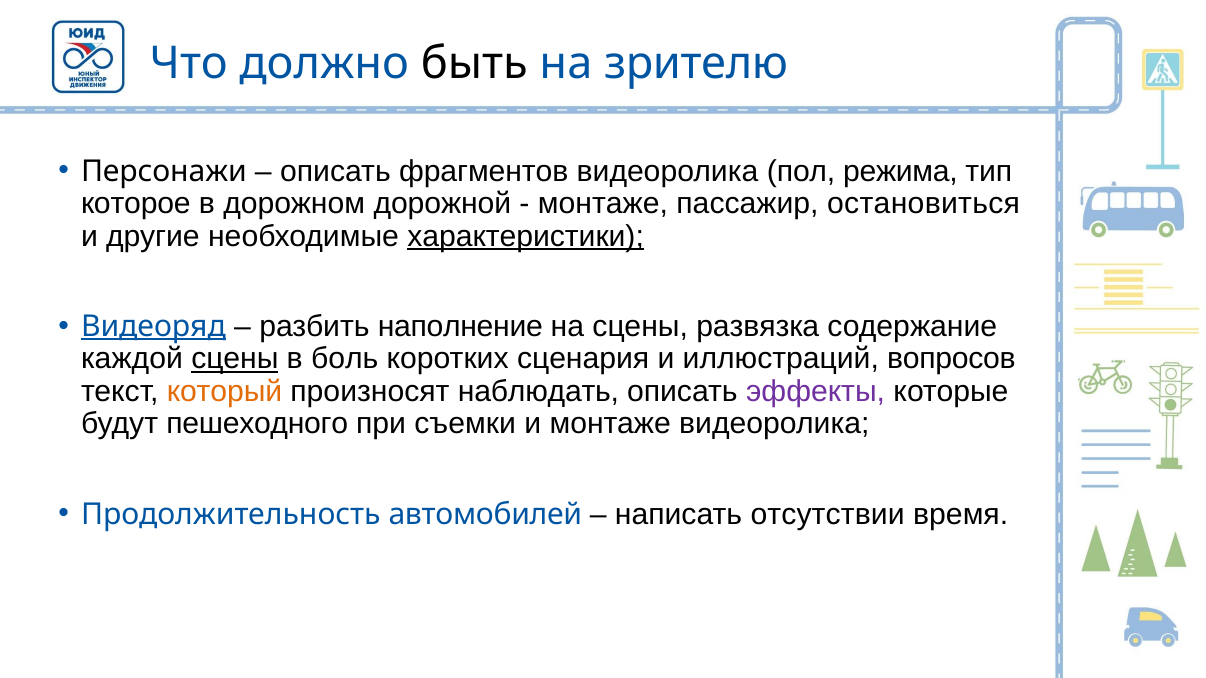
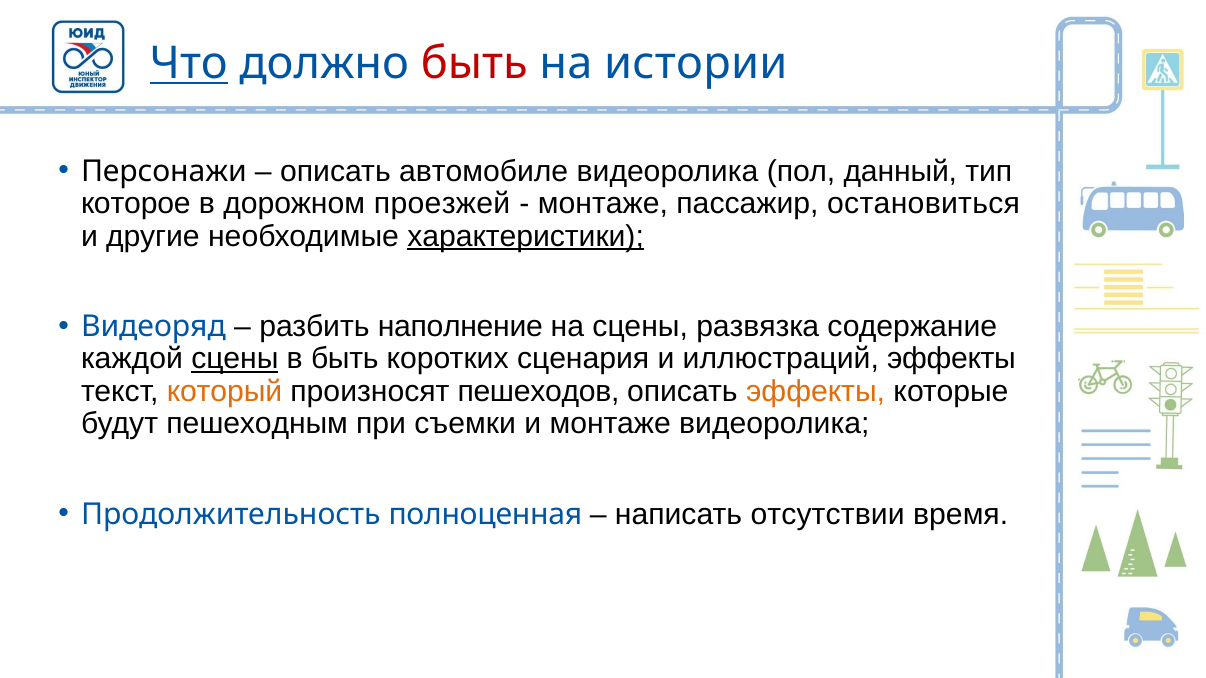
Что underline: none -> present
быть at (474, 63) colour: black -> red
зрителю: зрителю -> истории
фрагментов: фрагментов -> автомобиле
режима: режима -> данный
дорожной: дорожной -> проезжей
Видеоряд underline: present -> none
в боль: боль -> быть
иллюстраций вопросов: вопросов -> эффекты
наблюдать: наблюдать -> пешеходов
эффекты at (816, 392) colour: purple -> orange
пешеходного: пешеходного -> пешеходным
автомобилей: автомобилей -> полноценная
